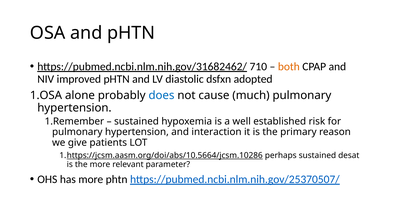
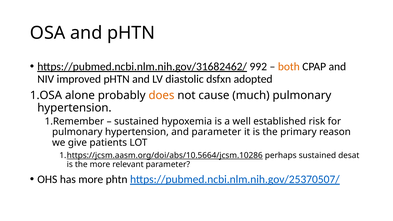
710: 710 -> 992
does colour: blue -> orange
and interaction: interaction -> parameter
